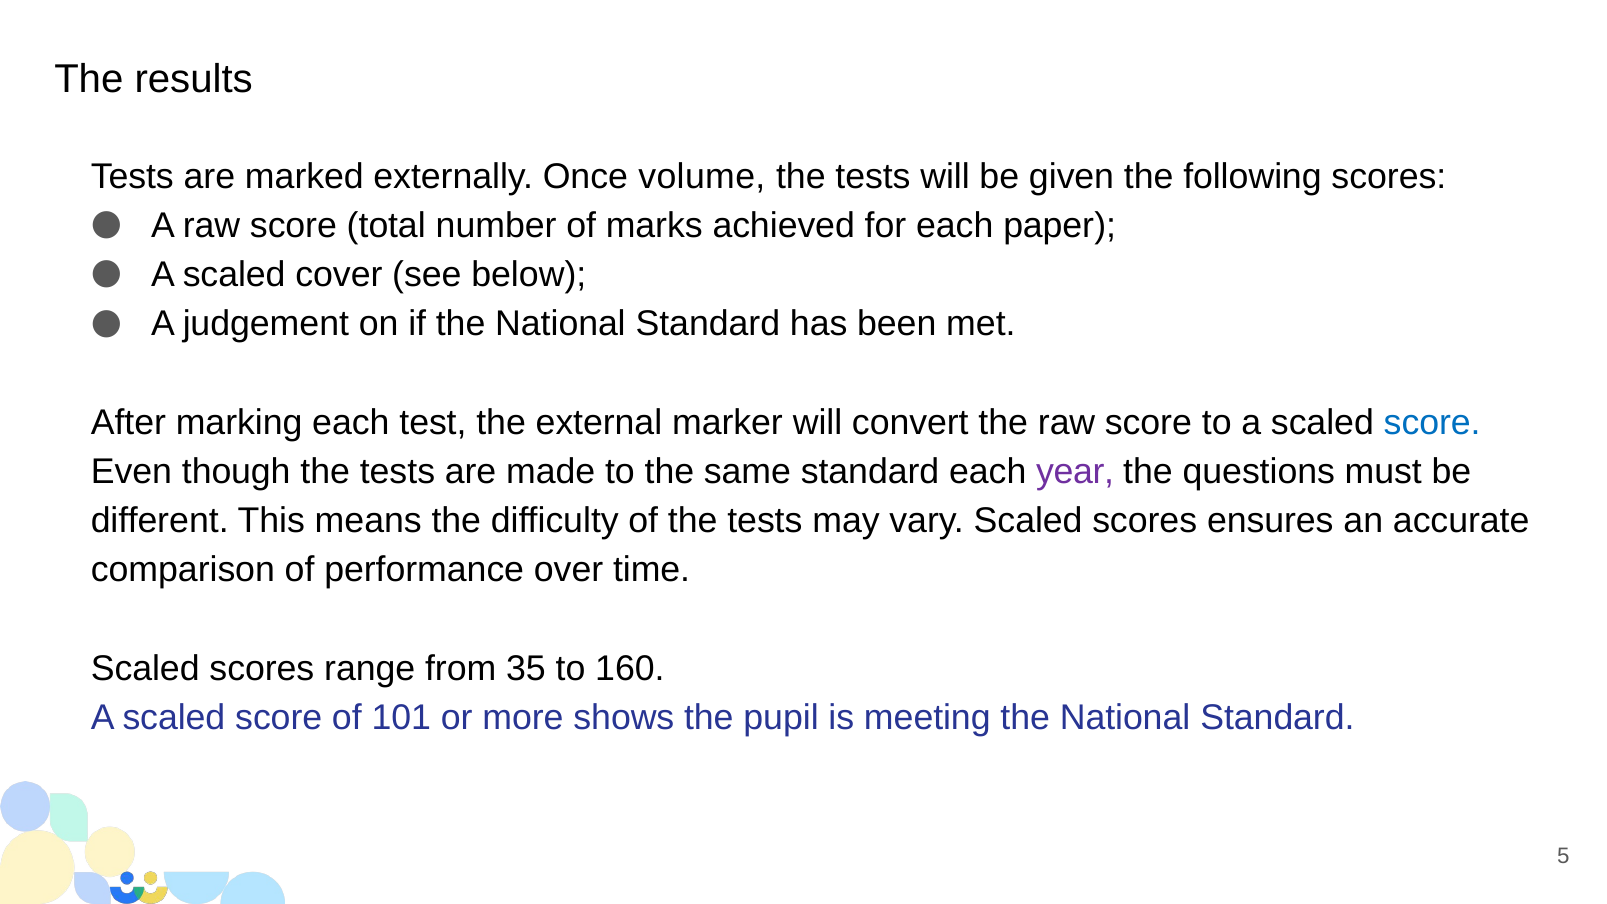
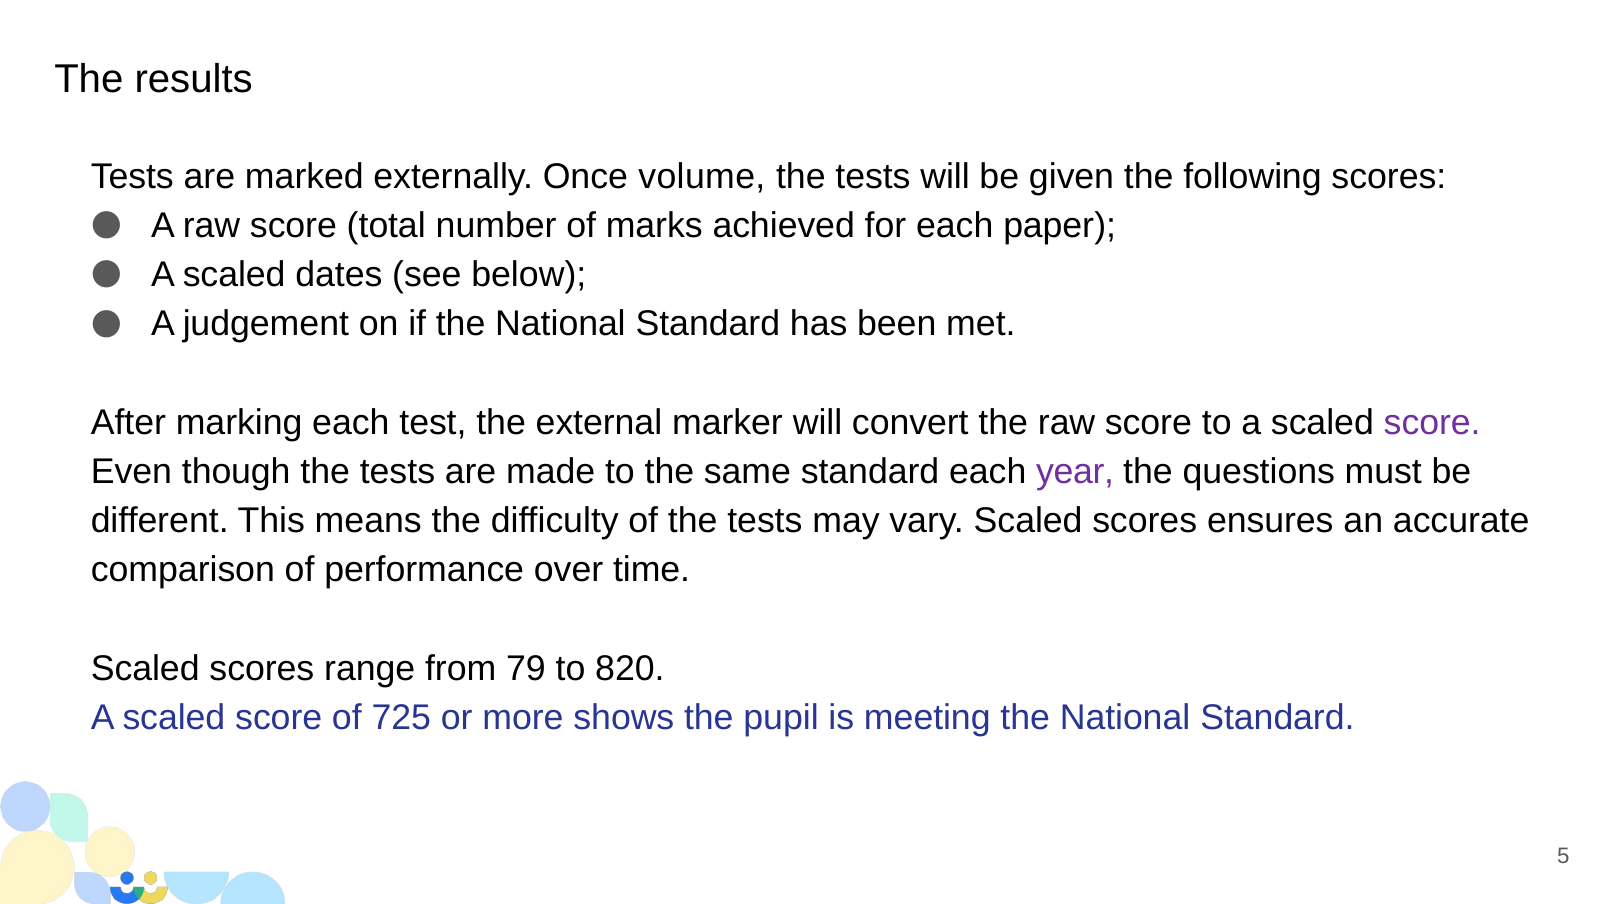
cover: cover -> dates
score at (1432, 422) colour: blue -> purple
35: 35 -> 79
160: 160 -> 820
101: 101 -> 725
